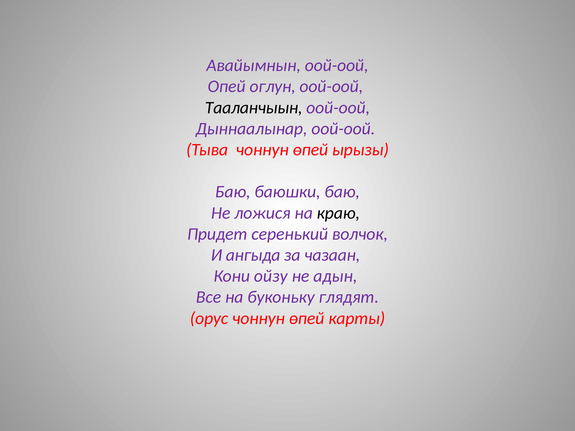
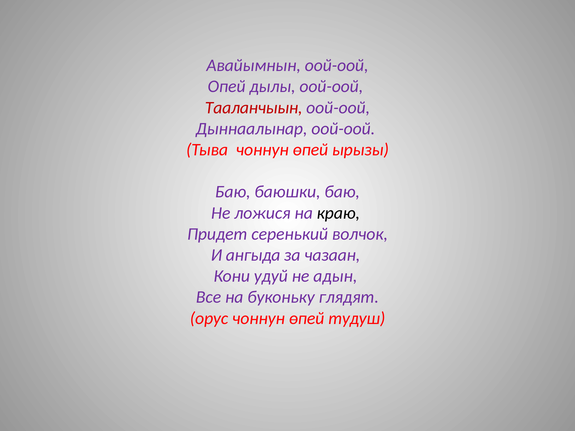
оглун: оглун -> дылы
Тааланчыын colour: black -> red
ойзу: ойзу -> удуй
карты: карты -> тудуш
